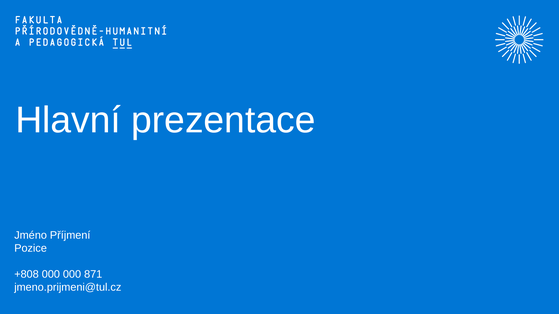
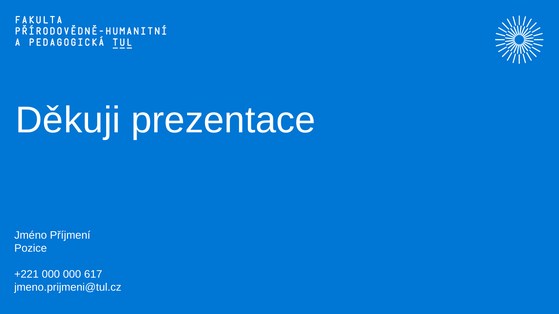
Hlavní: Hlavní -> Děkuji
+808: +808 -> +221
871: 871 -> 617
